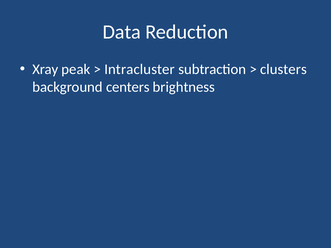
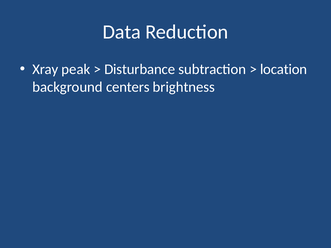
Intracluster: Intracluster -> Disturbance
clusters: clusters -> location
